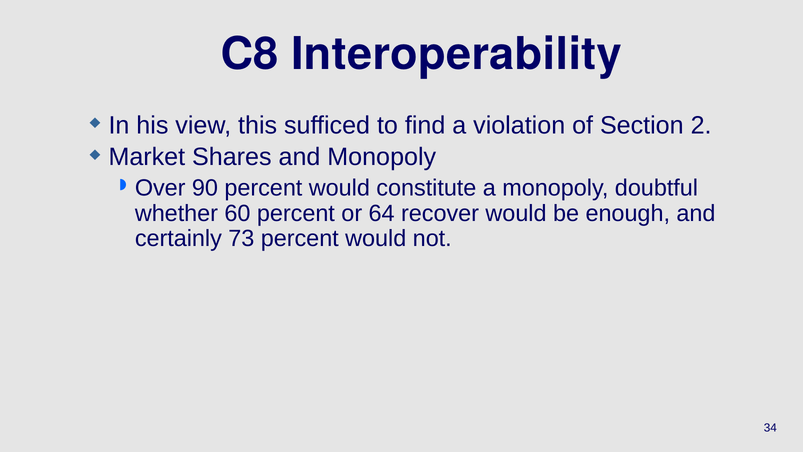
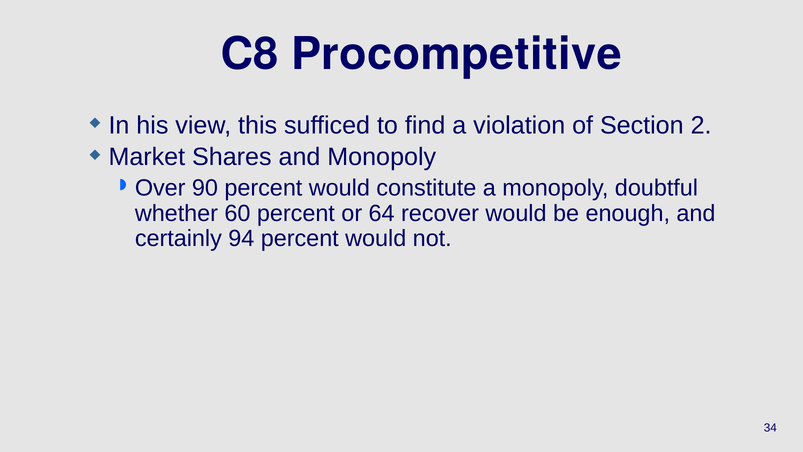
Interoperability: Interoperability -> Procompetitive
73: 73 -> 94
